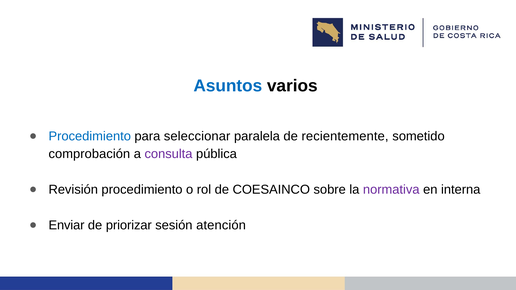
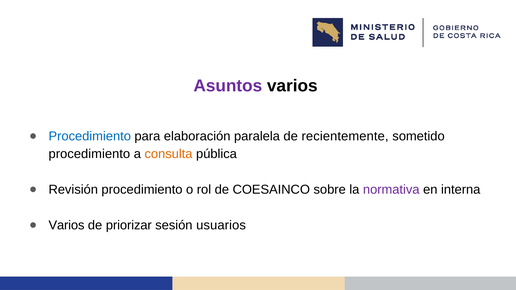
Asuntos colour: blue -> purple
seleccionar: seleccionar -> elaboración
comprobación at (89, 154): comprobación -> procedimiento
consulta colour: purple -> orange
Enviar at (67, 225): Enviar -> Varios
atención: atención -> usuarios
